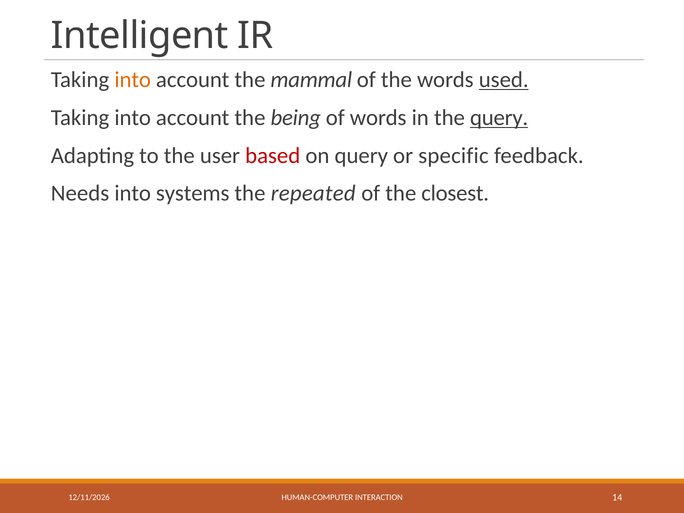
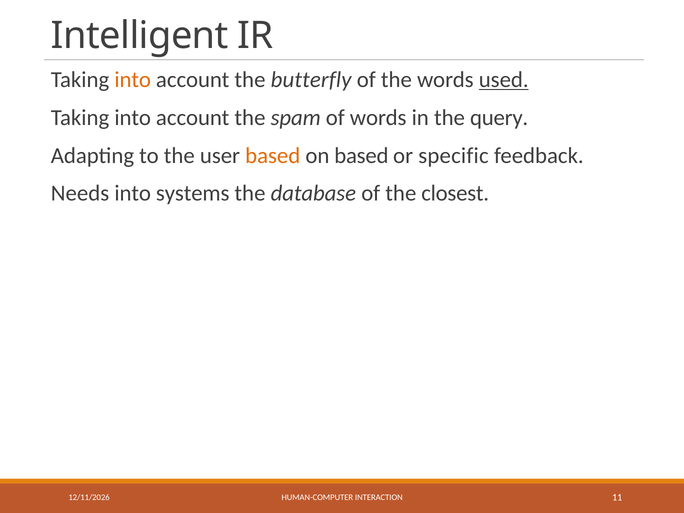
mammal: mammal -> butterfly
being: being -> spam
query at (499, 118) underline: present -> none
based at (273, 156) colour: red -> orange
on query: query -> based
repeated: repeated -> database
14: 14 -> 11
